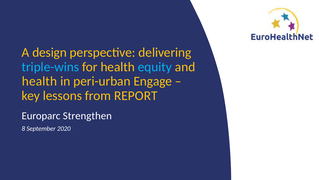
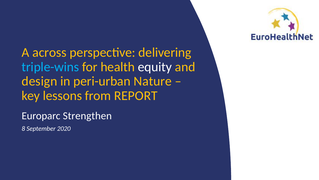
design: design -> across
equity colour: light blue -> white
health at (39, 81): health -> design
Engage: Engage -> Nature
